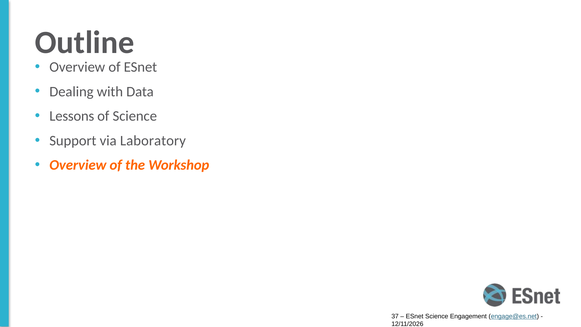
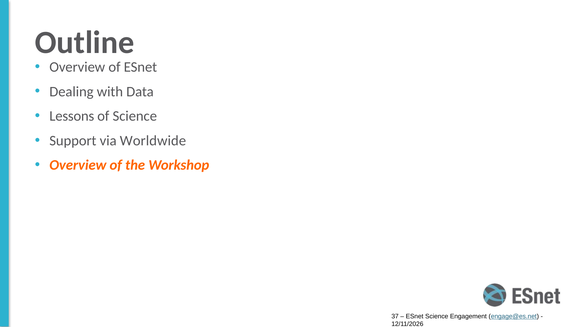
Laboratory: Laboratory -> Worldwide
